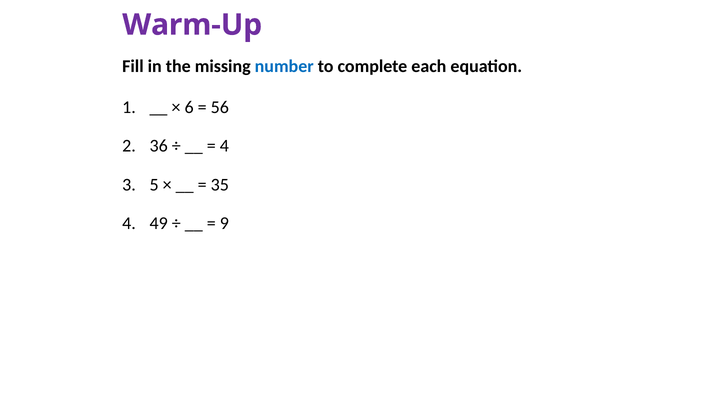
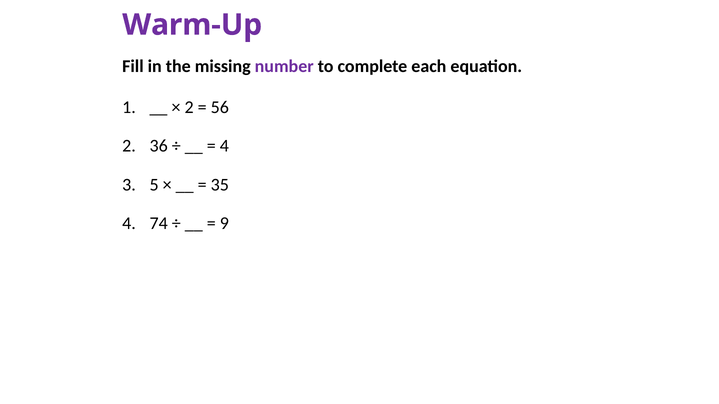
number colour: blue -> purple
6 at (189, 107): 6 -> 2
49: 49 -> 74
